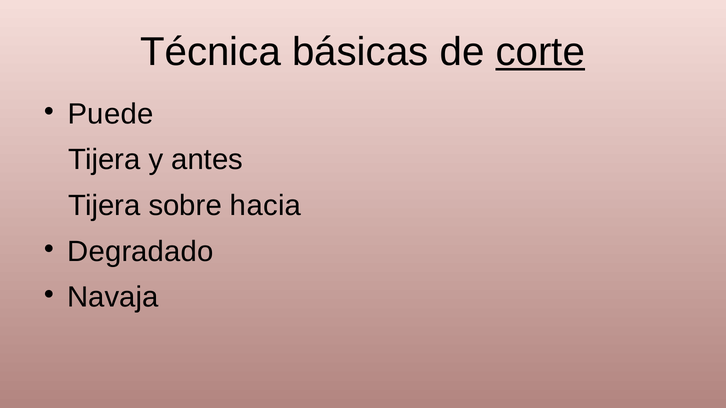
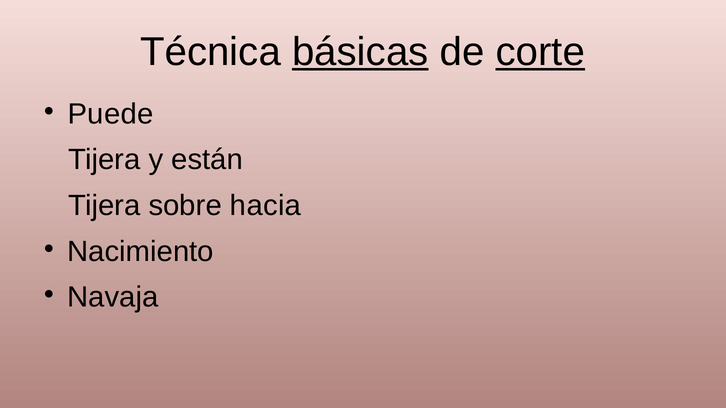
básicas underline: none -> present
antes: antes -> están
Degradado: Degradado -> Nacimiento
